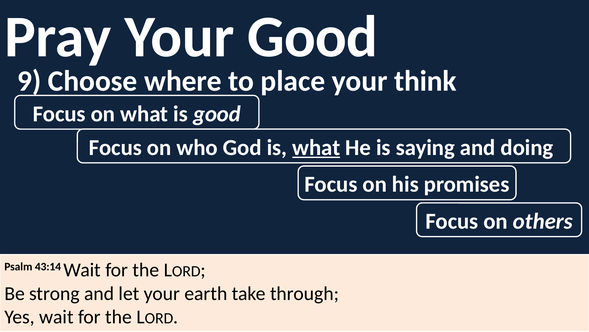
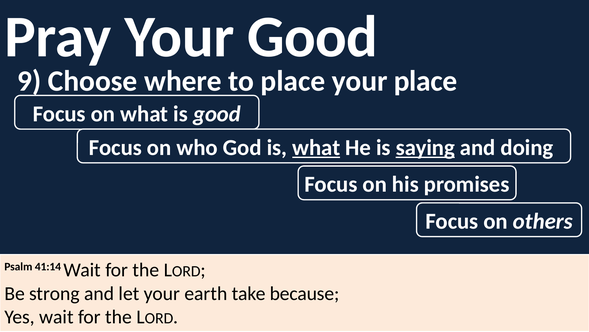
your think: think -> place
saying underline: none -> present
43:14: 43:14 -> 41:14
through: through -> because
